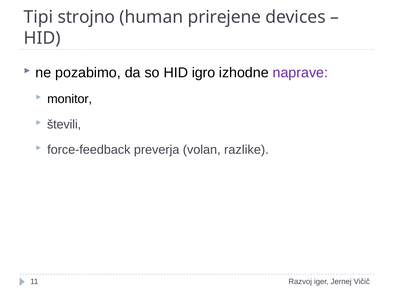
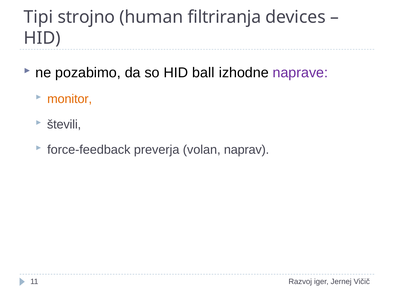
prirejene: prirejene -> filtriranja
igro: igro -> ball
monitor colour: black -> orange
razlike: razlike -> naprav
